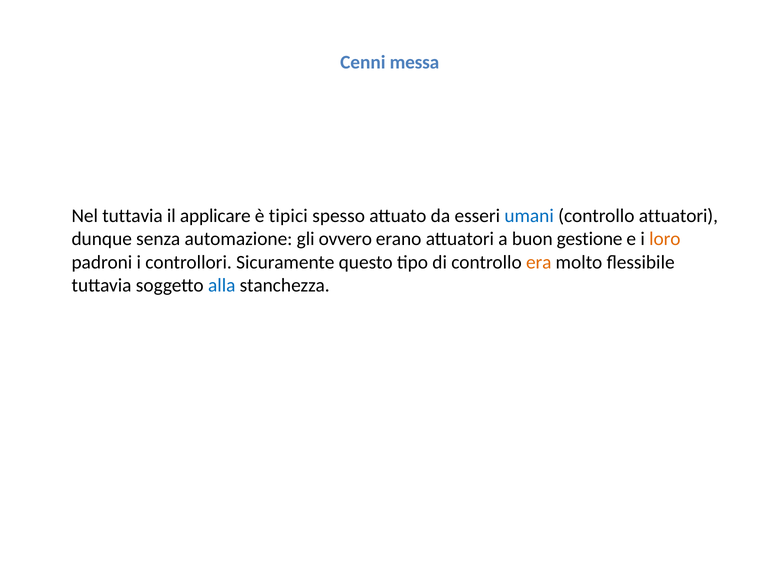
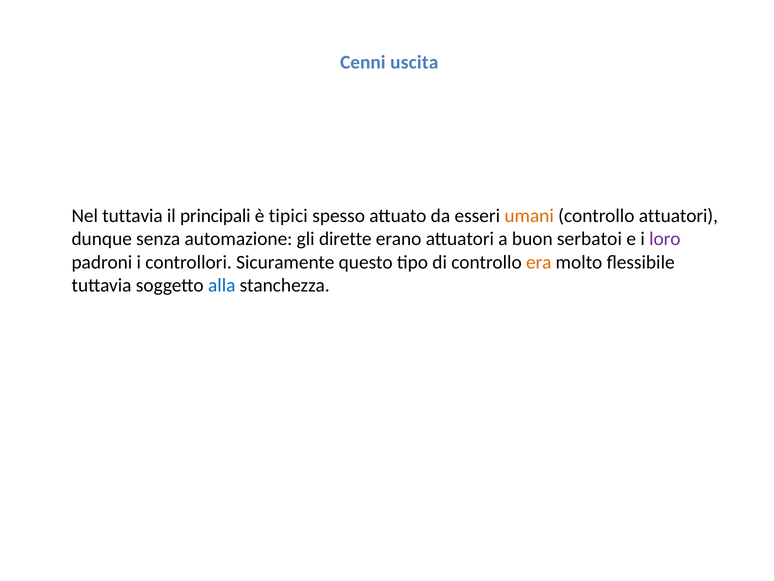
messa: messa -> uscita
applicare: applicare -> principali
umani colour: blue -> orange
ovvero: ovvero -> dirette
gestione: gestione -> serbatoi
loro colour: orange -> purple
